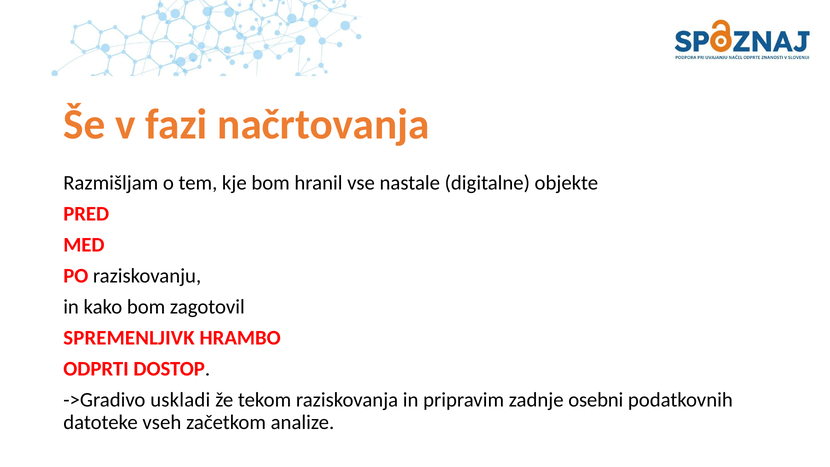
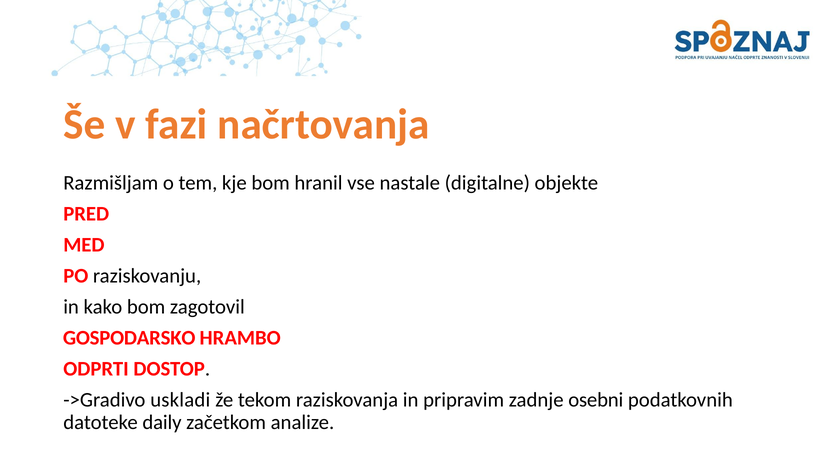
SPREMENLJIVK: SPREMENLJIVK -> GOSPODARSKO
vseh: vseh -> daily
